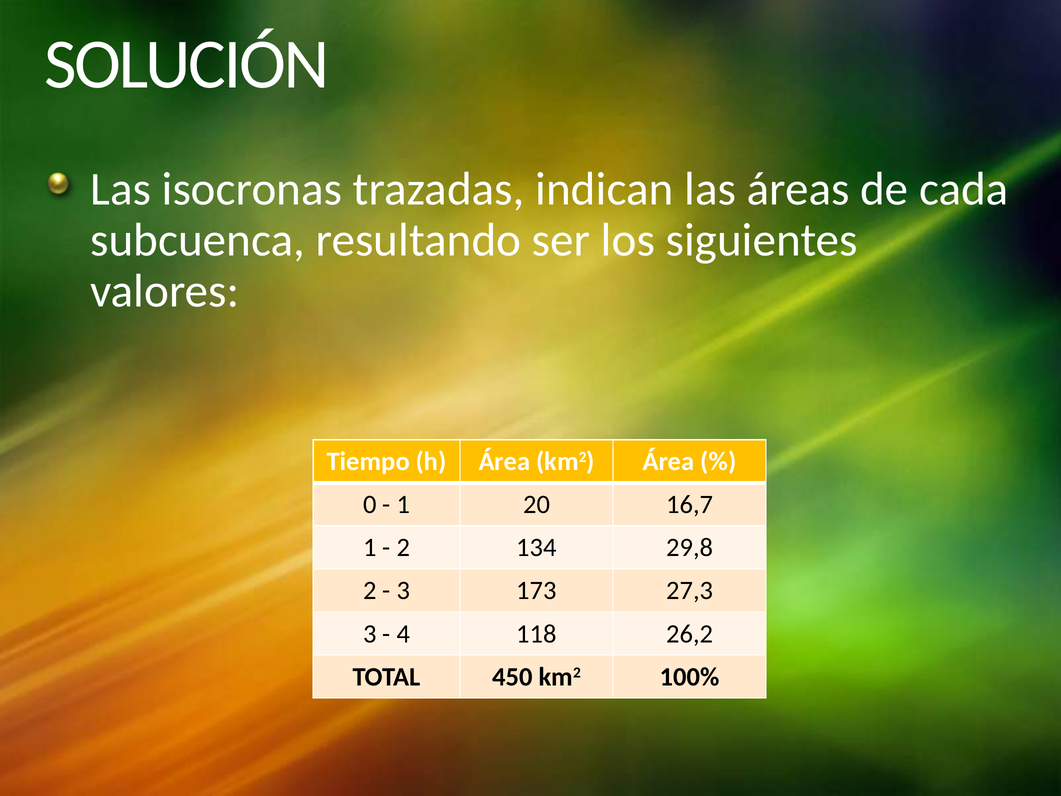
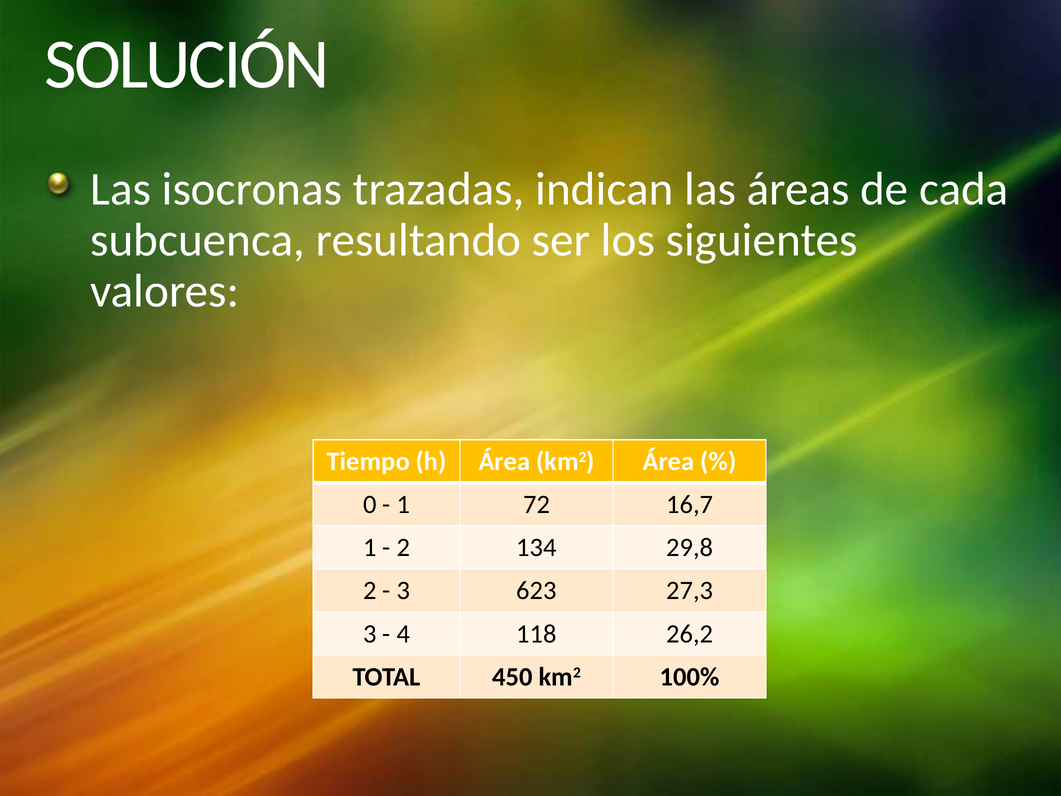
20: 20 -> 72
173: 173 -> 623
